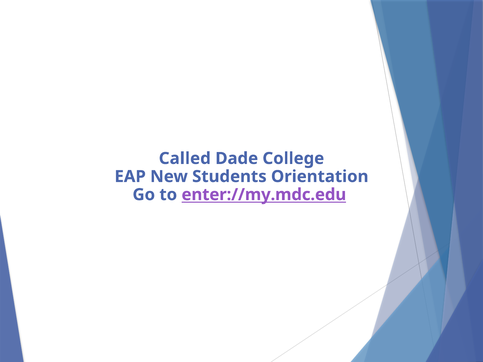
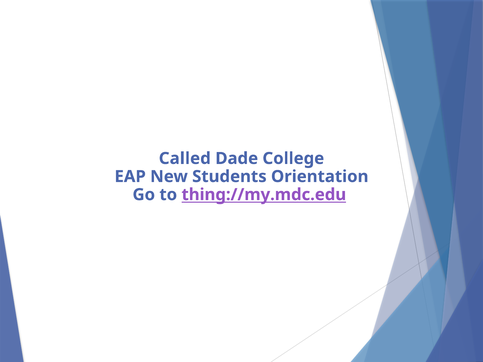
enter://my.mdc.edu: enter://my.mdc.edu -> thing://my.mdc.edu
